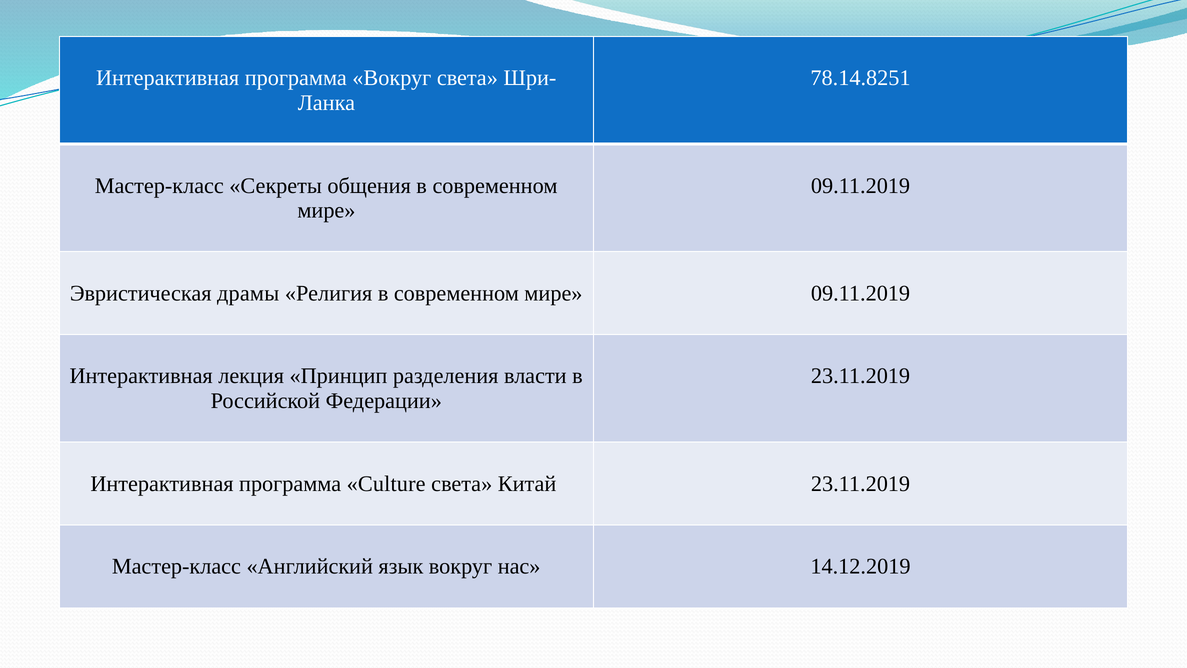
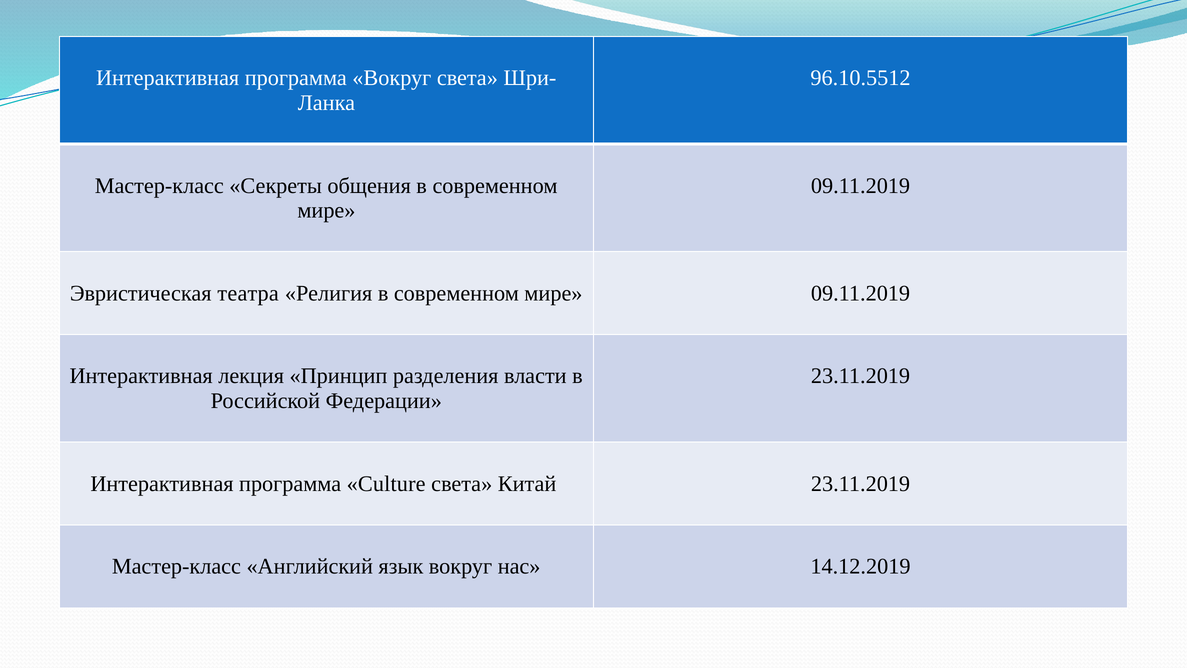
78.14.8251: 78.14.8251 -> 96.10.5512
драмы: драмы -> театра
